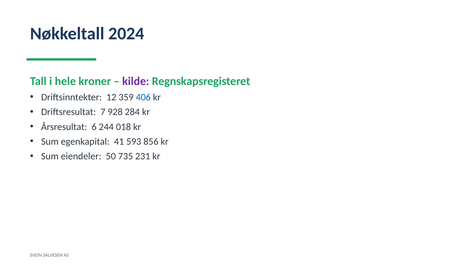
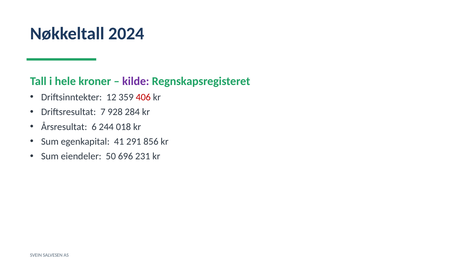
406 colour: blue -> red
593: 593 -> 291
735: 735 -> 696
